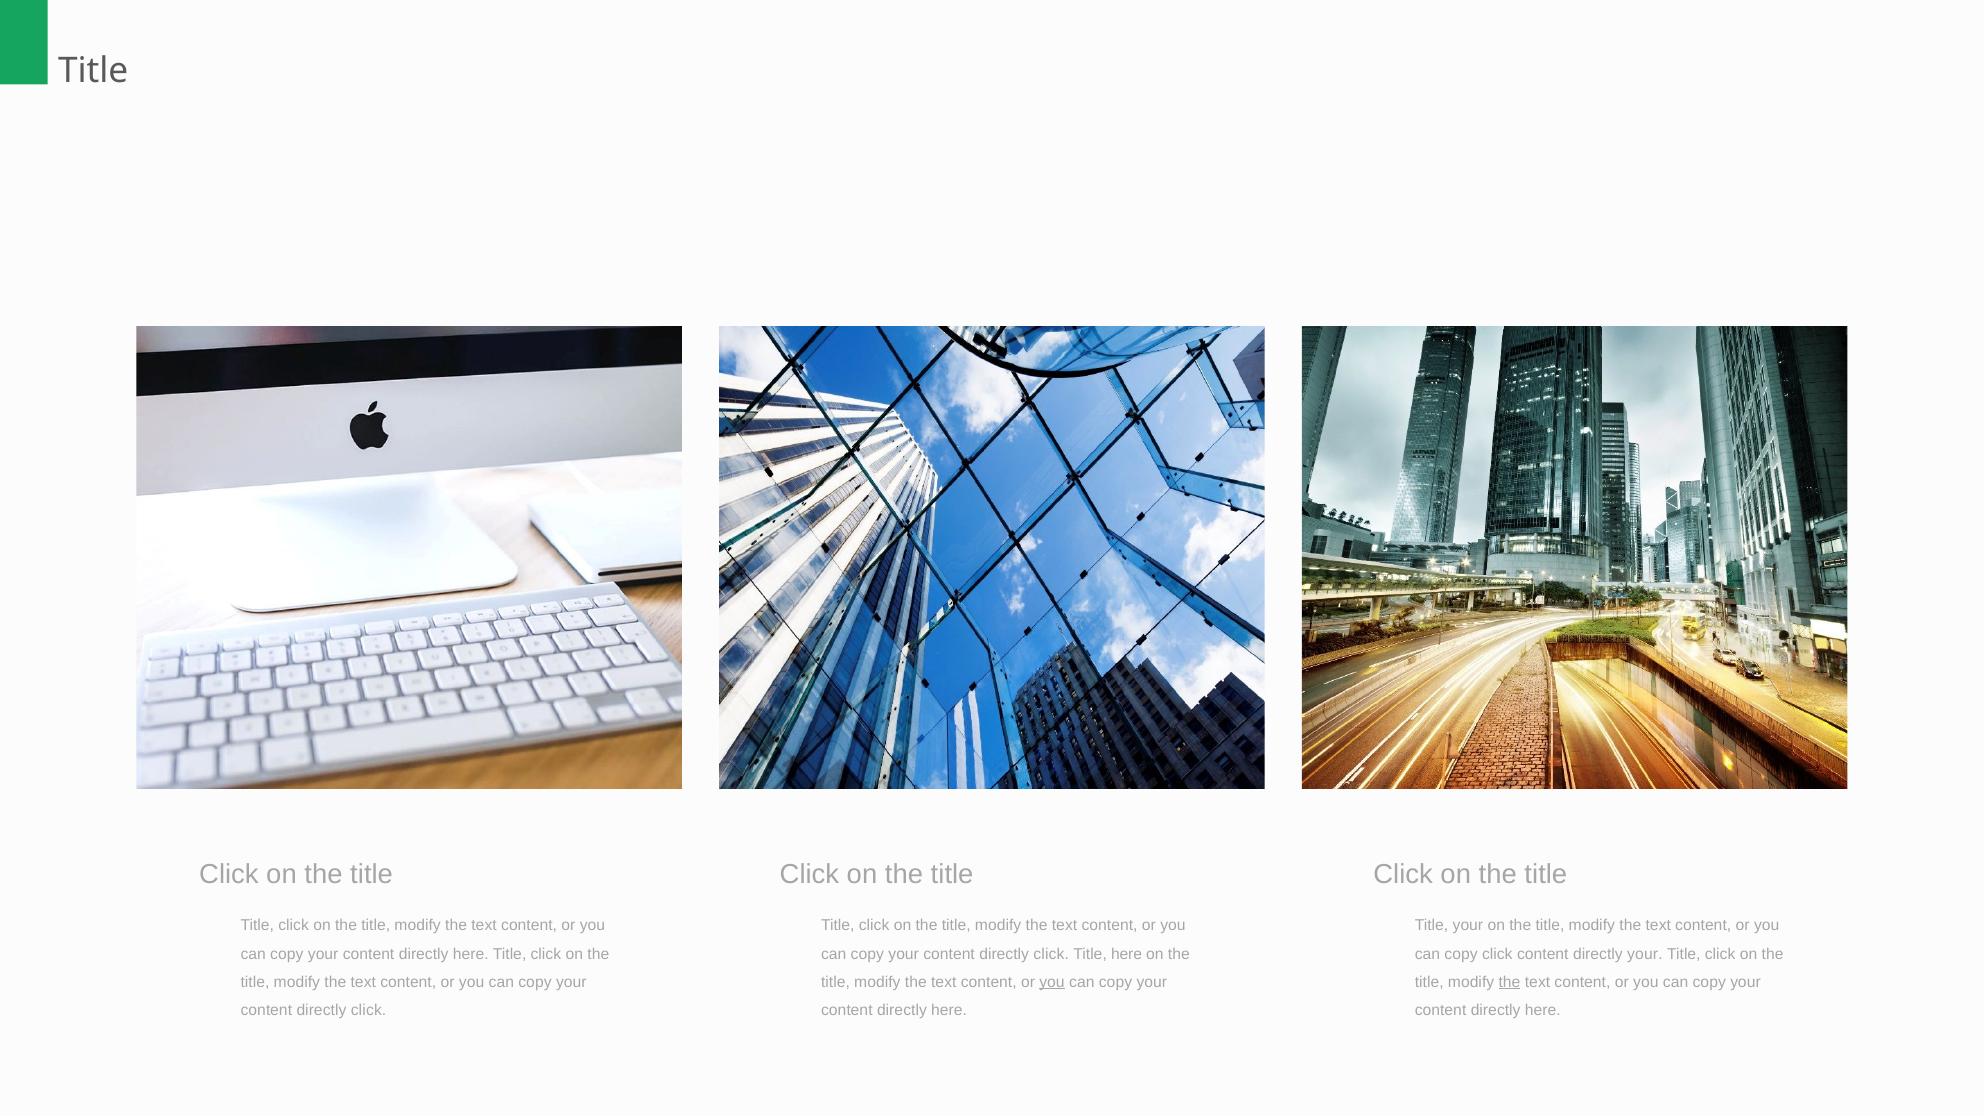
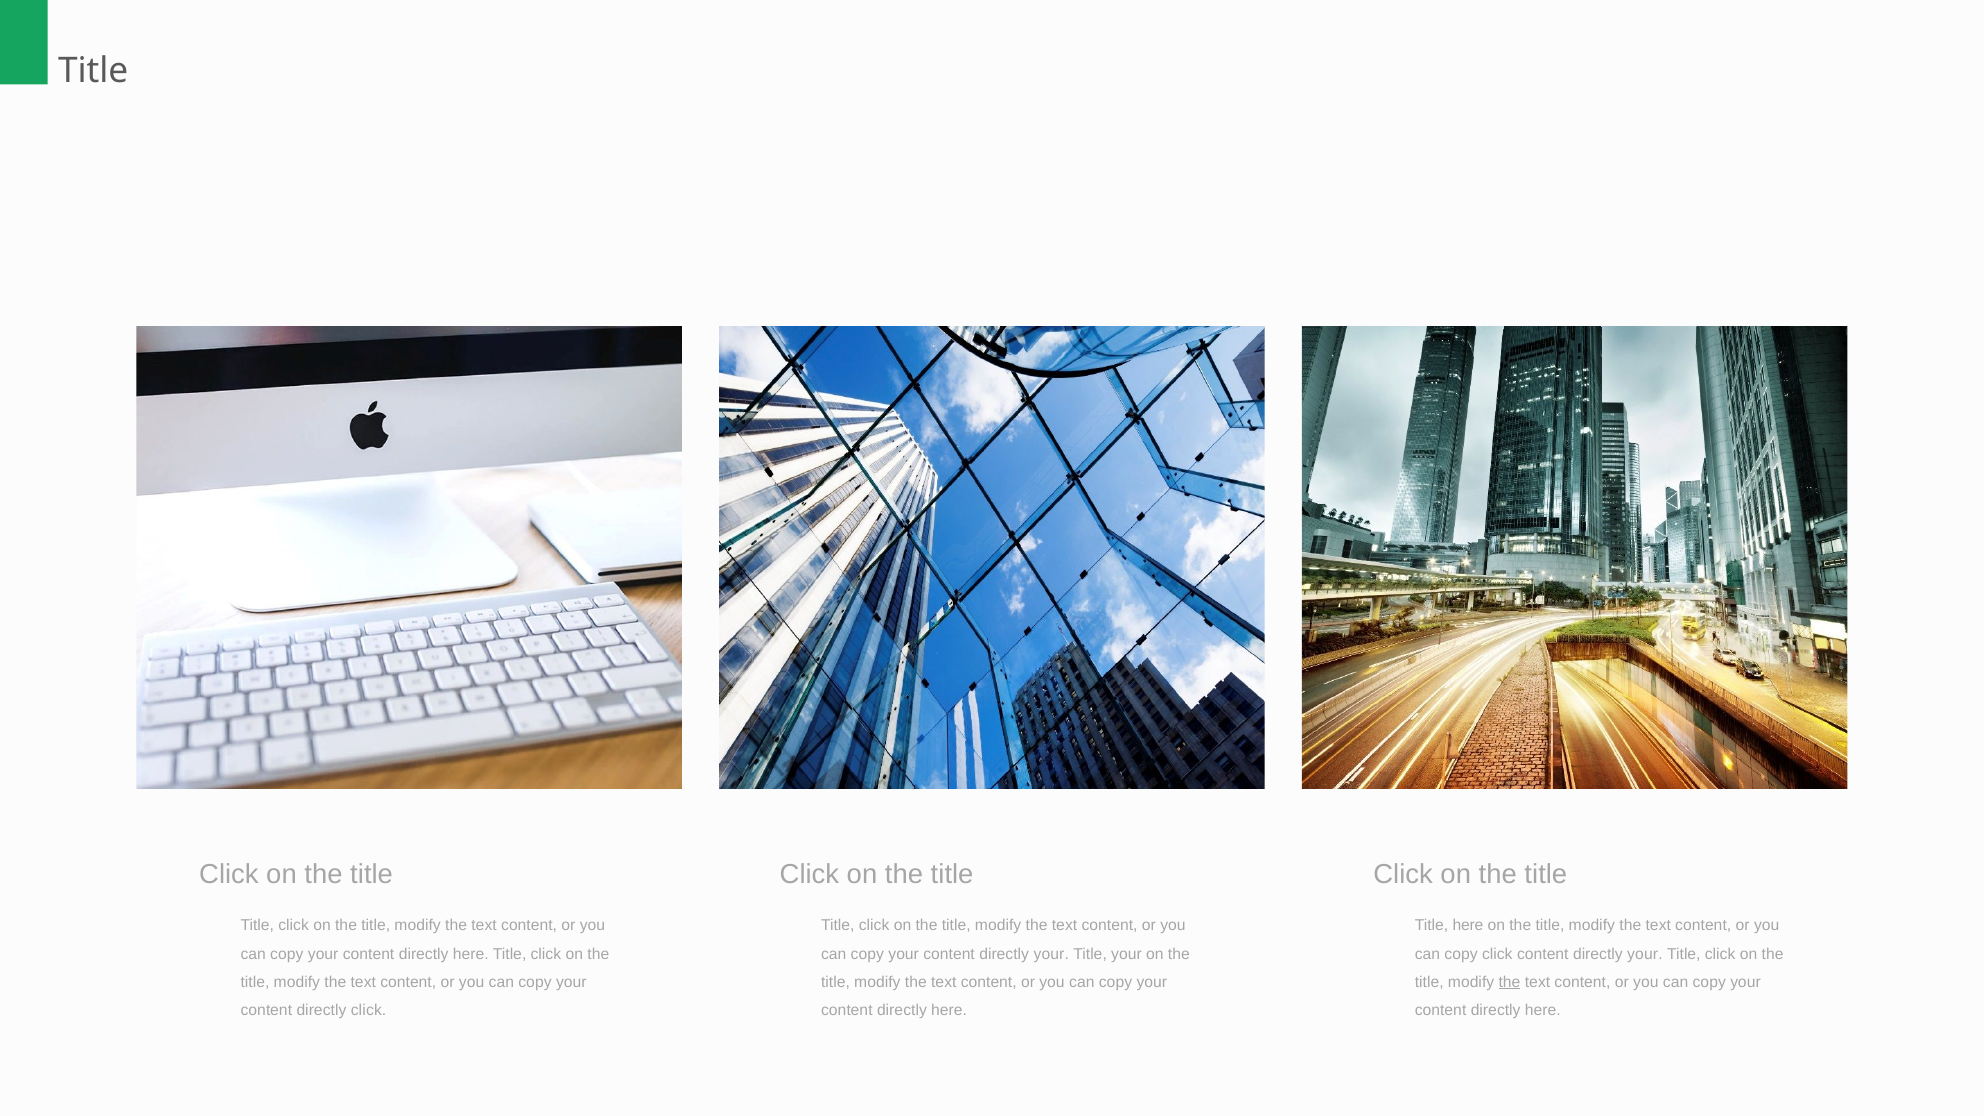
Title your: your -> here
click at (1051, 954): click -> your
Title here: here -> your
you at (1052, 982) underline: present -> none
